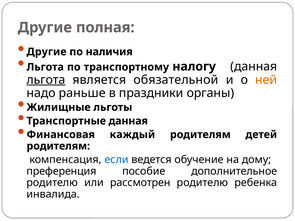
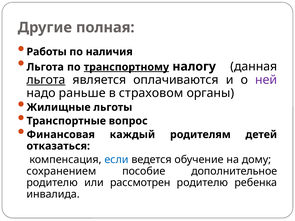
Другие at (47, 52): Другие -> Работы
транспортному underline: none -> present
обязательной: обязательной -> оплачиваются
ней colour: orange -> purple
праздники: праздники -> страховом
Транспортные данная: данная -> вопрос
родителям at (58, 146): родителям -> отказаться
преференция: преференция -> сохранением
